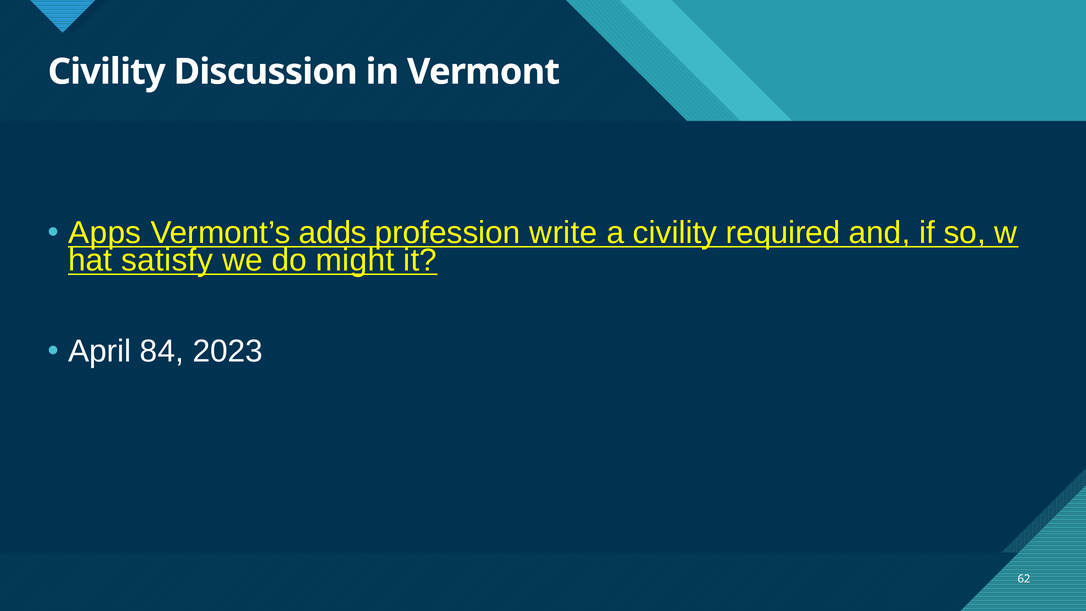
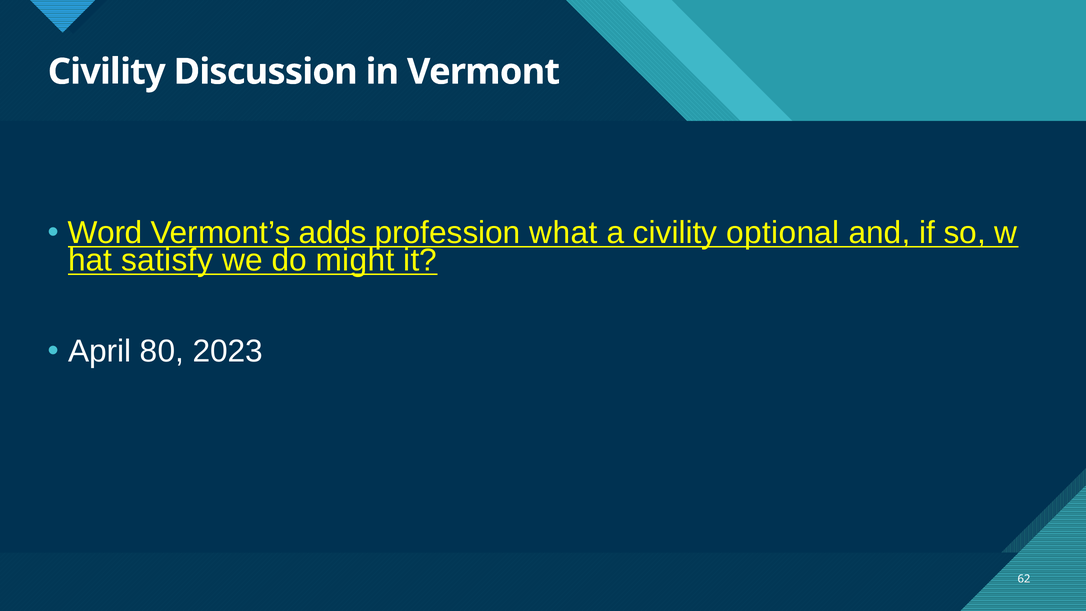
Apps: Apps -> Word
write: write -> what
required: required -> optional
84: 84 -> 80
